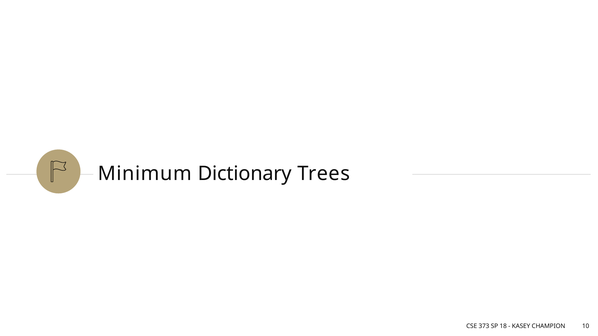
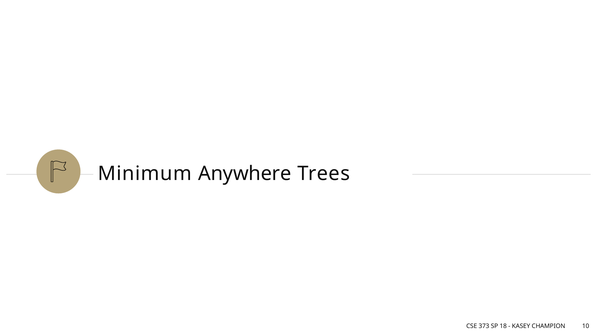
Dictionary: Dictionary -> Anywhere
